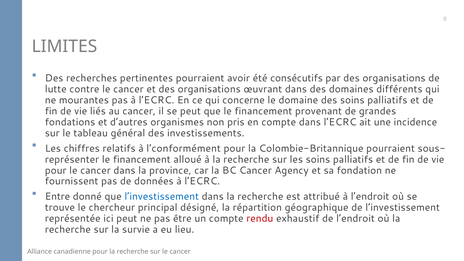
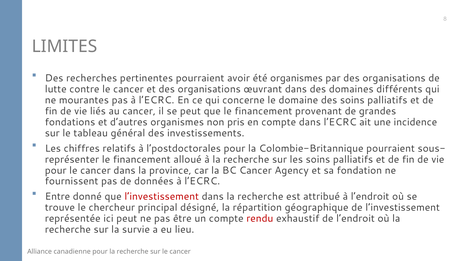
été consécutifs: consécutifs -> organismes
l’conformément: l’conformément -> l’postdoctorales
l’investissement at (162, 197) colour: blue -> red
